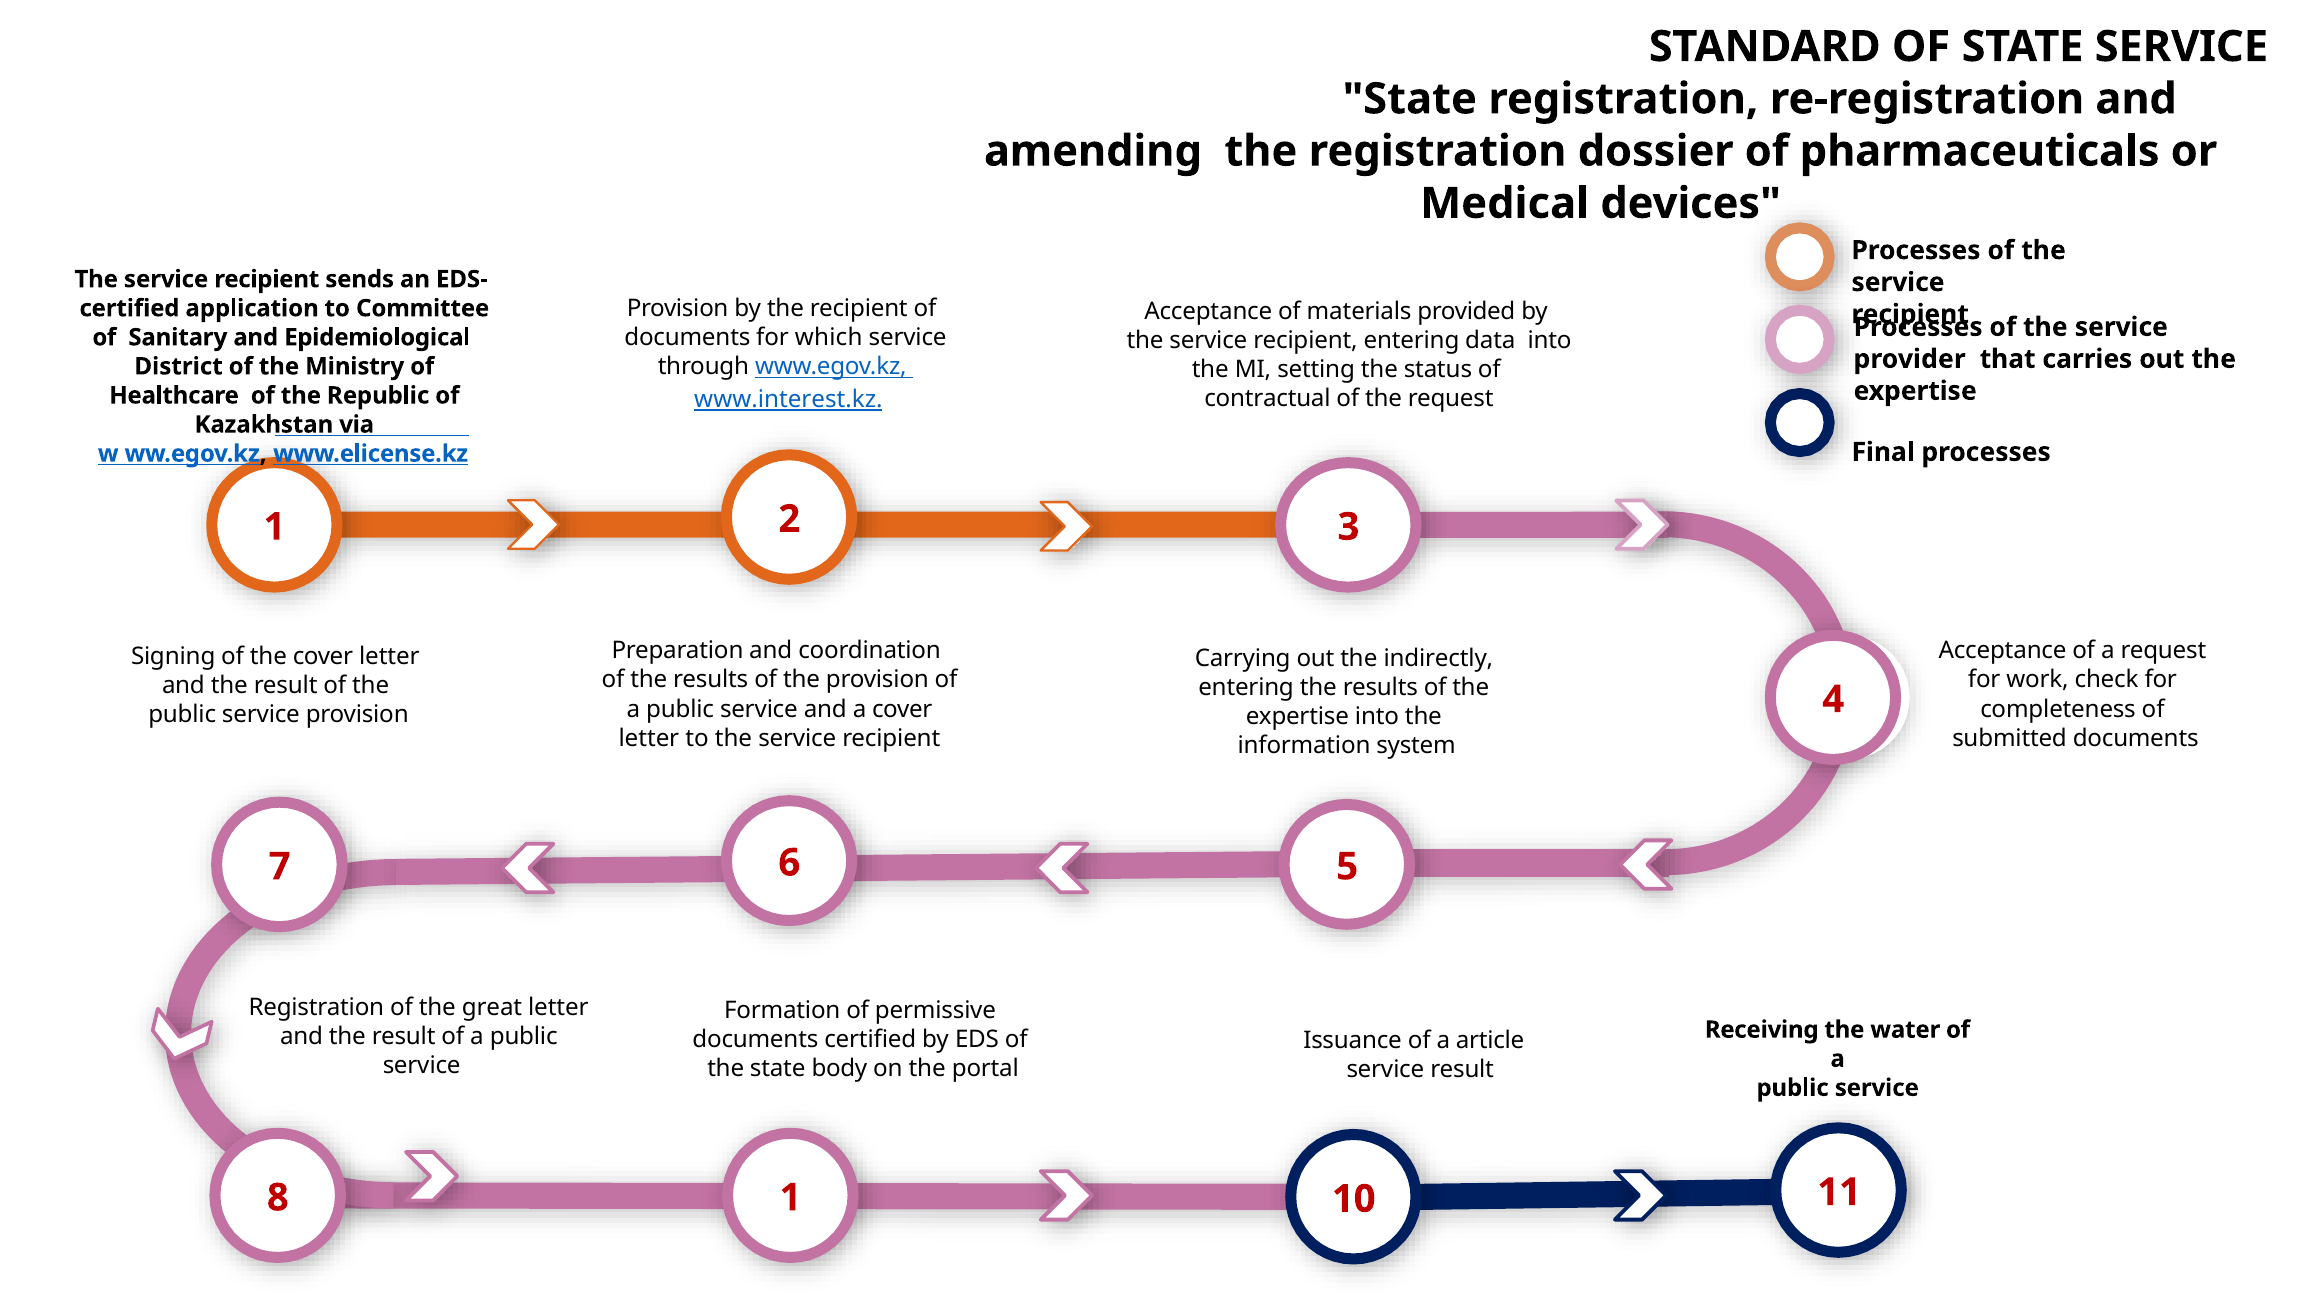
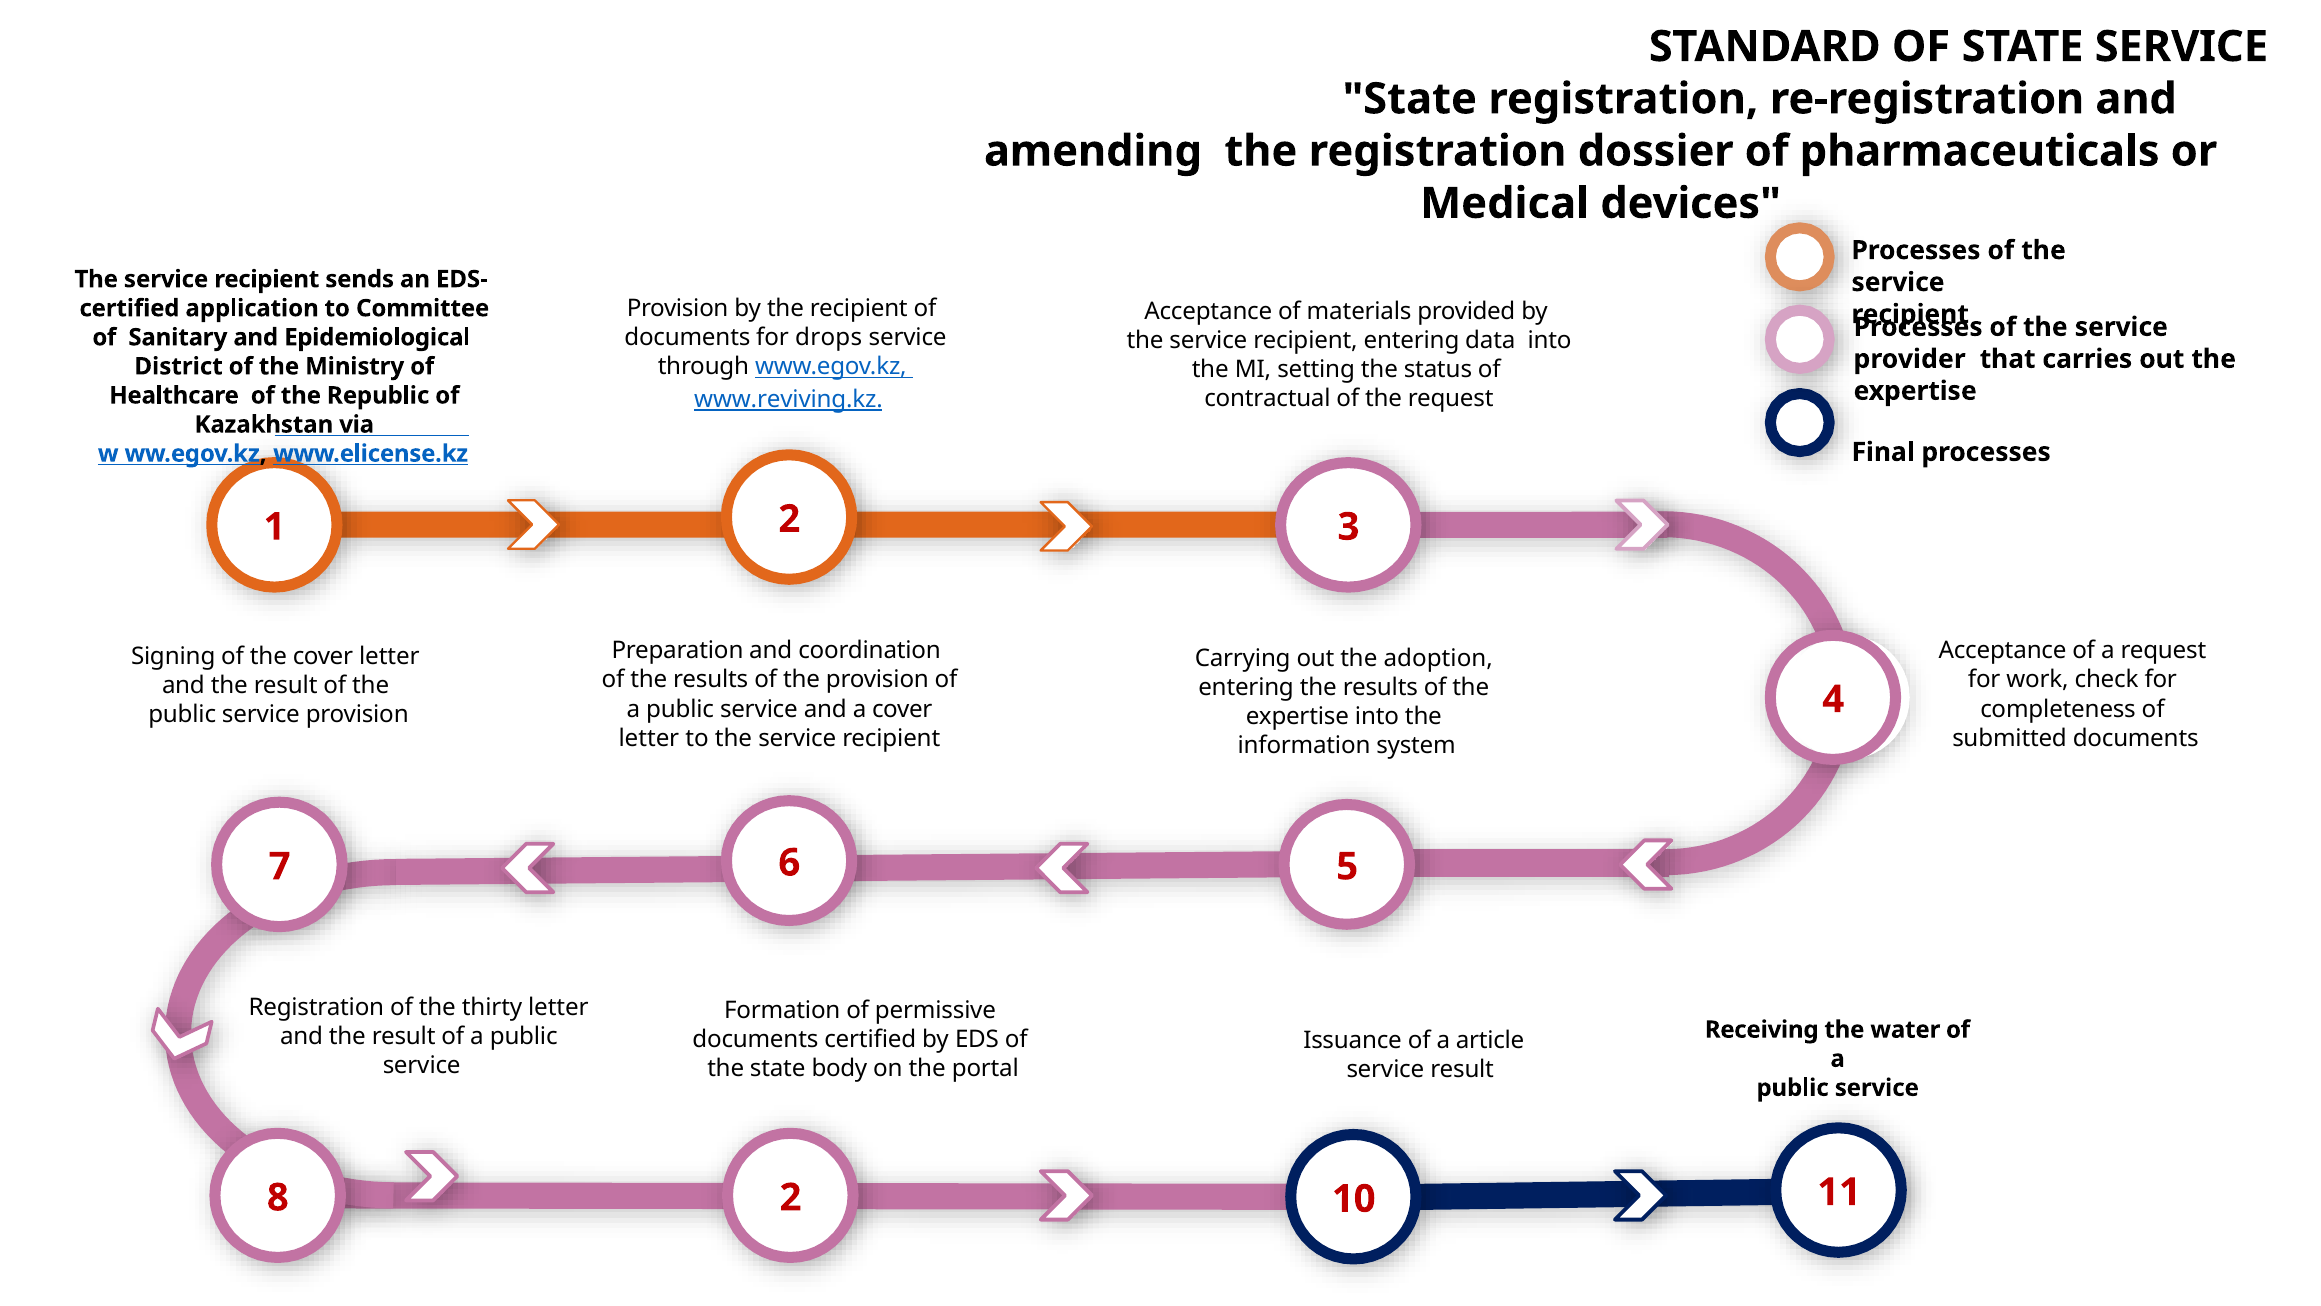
which: which -> drops
www.interest.kz: www.interest.kz -> www.reviving.kz
indirectly: indirectly -> adoption
great: great -> thirty
8 1: 1 -> 2
